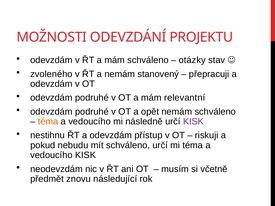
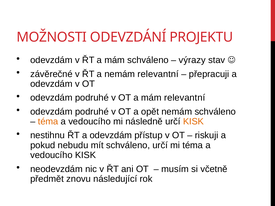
otázky: otázky -> výrazy
zvoleného: zvoleného -> závěrečné
nemám stanovený: stanovený -> relevantní
KISK at (193, 122) colour: purple -> orange
